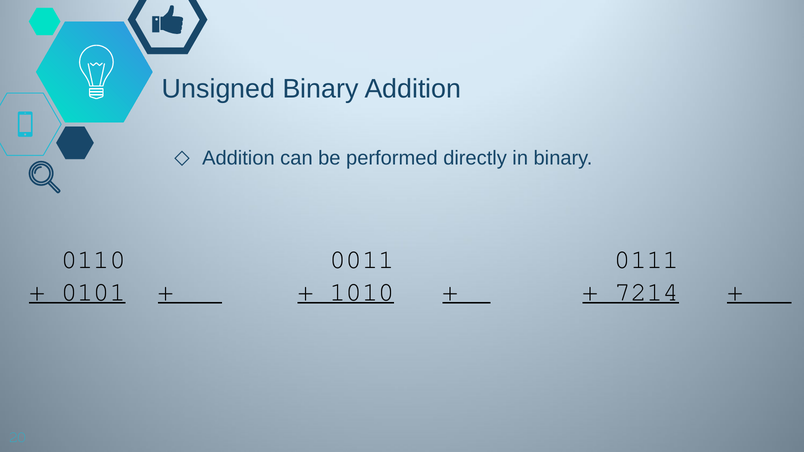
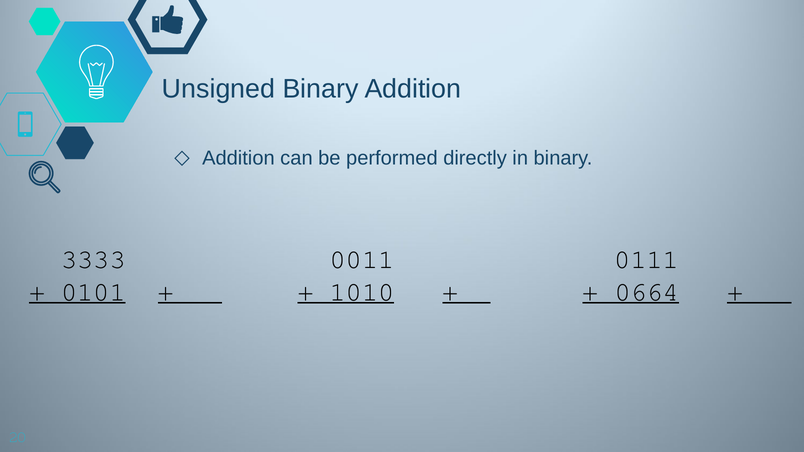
0110: 0110 -> 3333
7214: 7214 -> 0664
